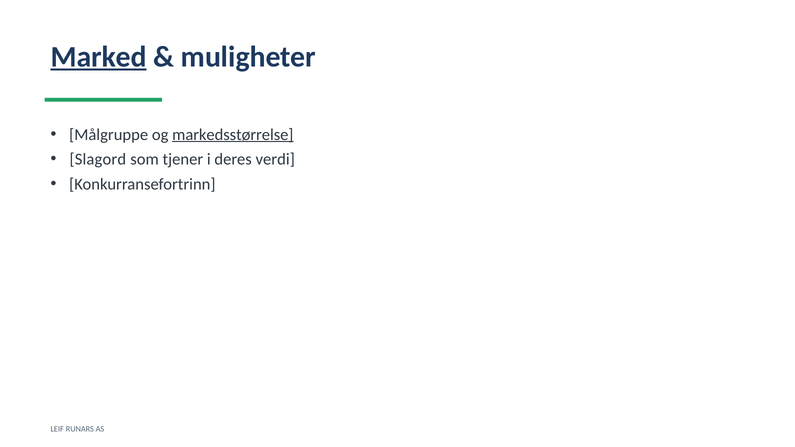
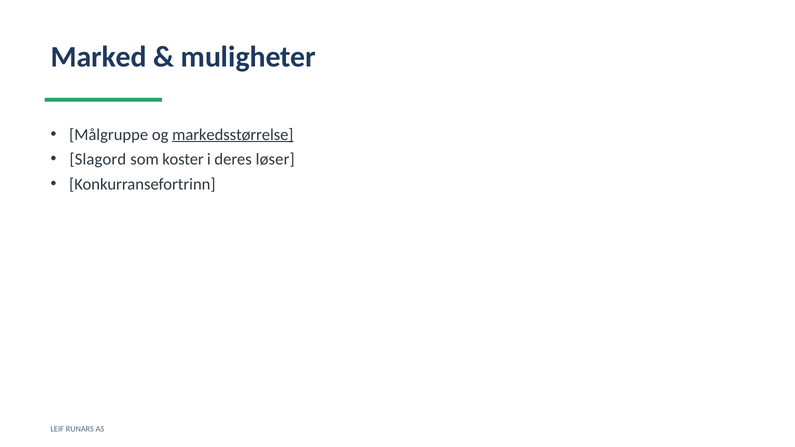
Marked underline: present -> none
tjener: tjener -> koster
verdi: verdi -> løser
